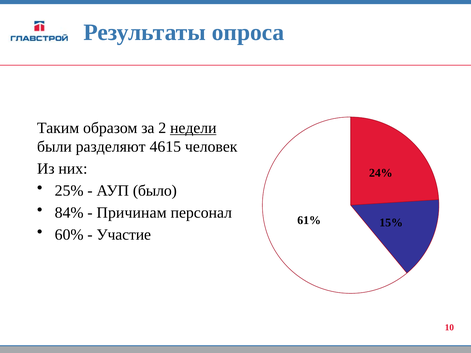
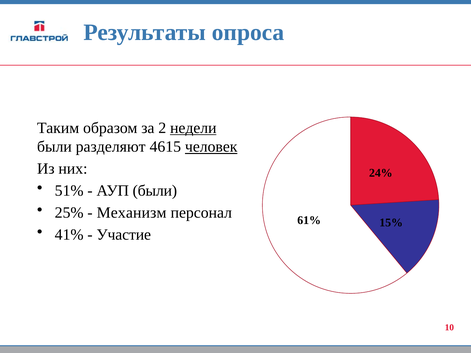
человек underline: none -> present
25%: 25% -> 51%
АУП было: было -> были
84%: 84% -> 25%
Причинам: Причинам -> Механизм
60%: 60% -> 41%
